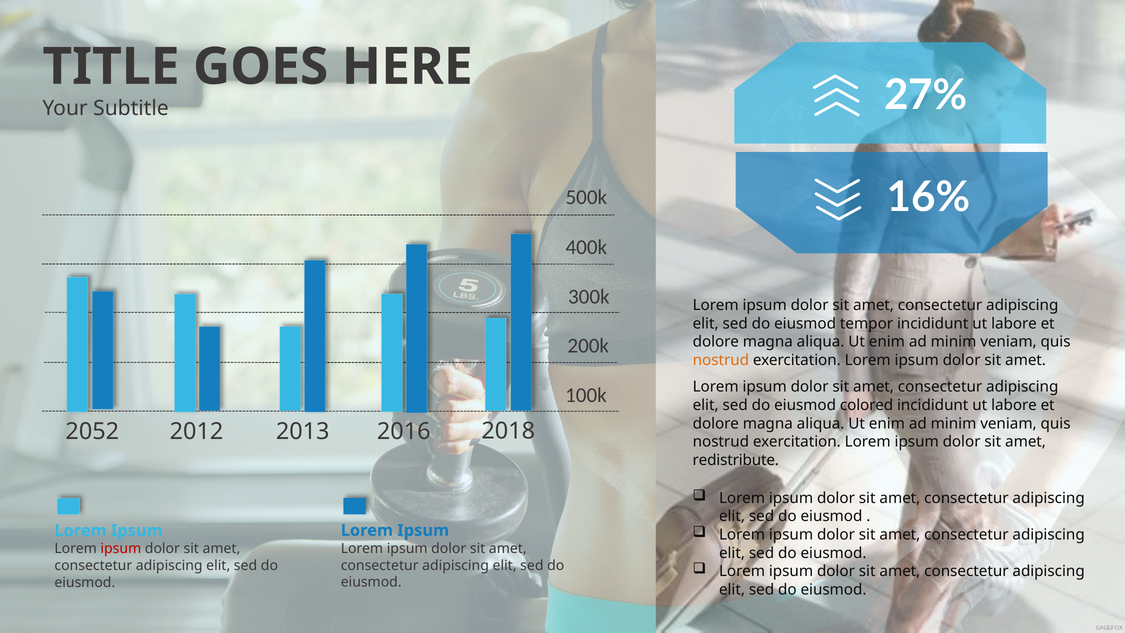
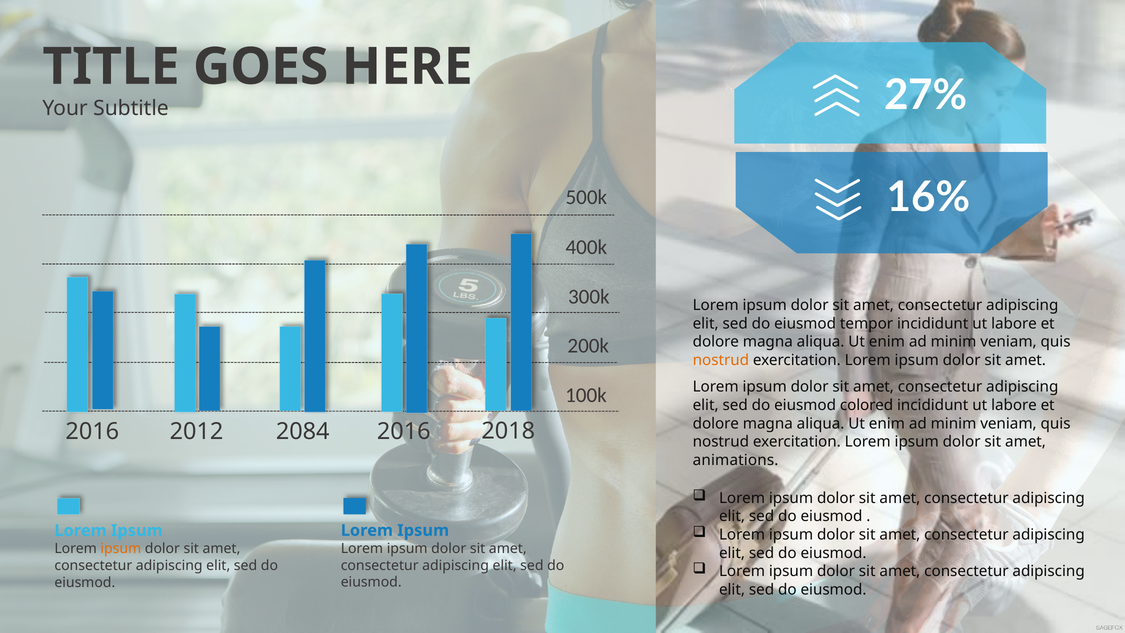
2052 at (92, 431): 2052 -> 2016
2013: 2013 -> 2084
redistribute: redistribute -> animations
ipsum at (121, 549) colour: red -> orange
